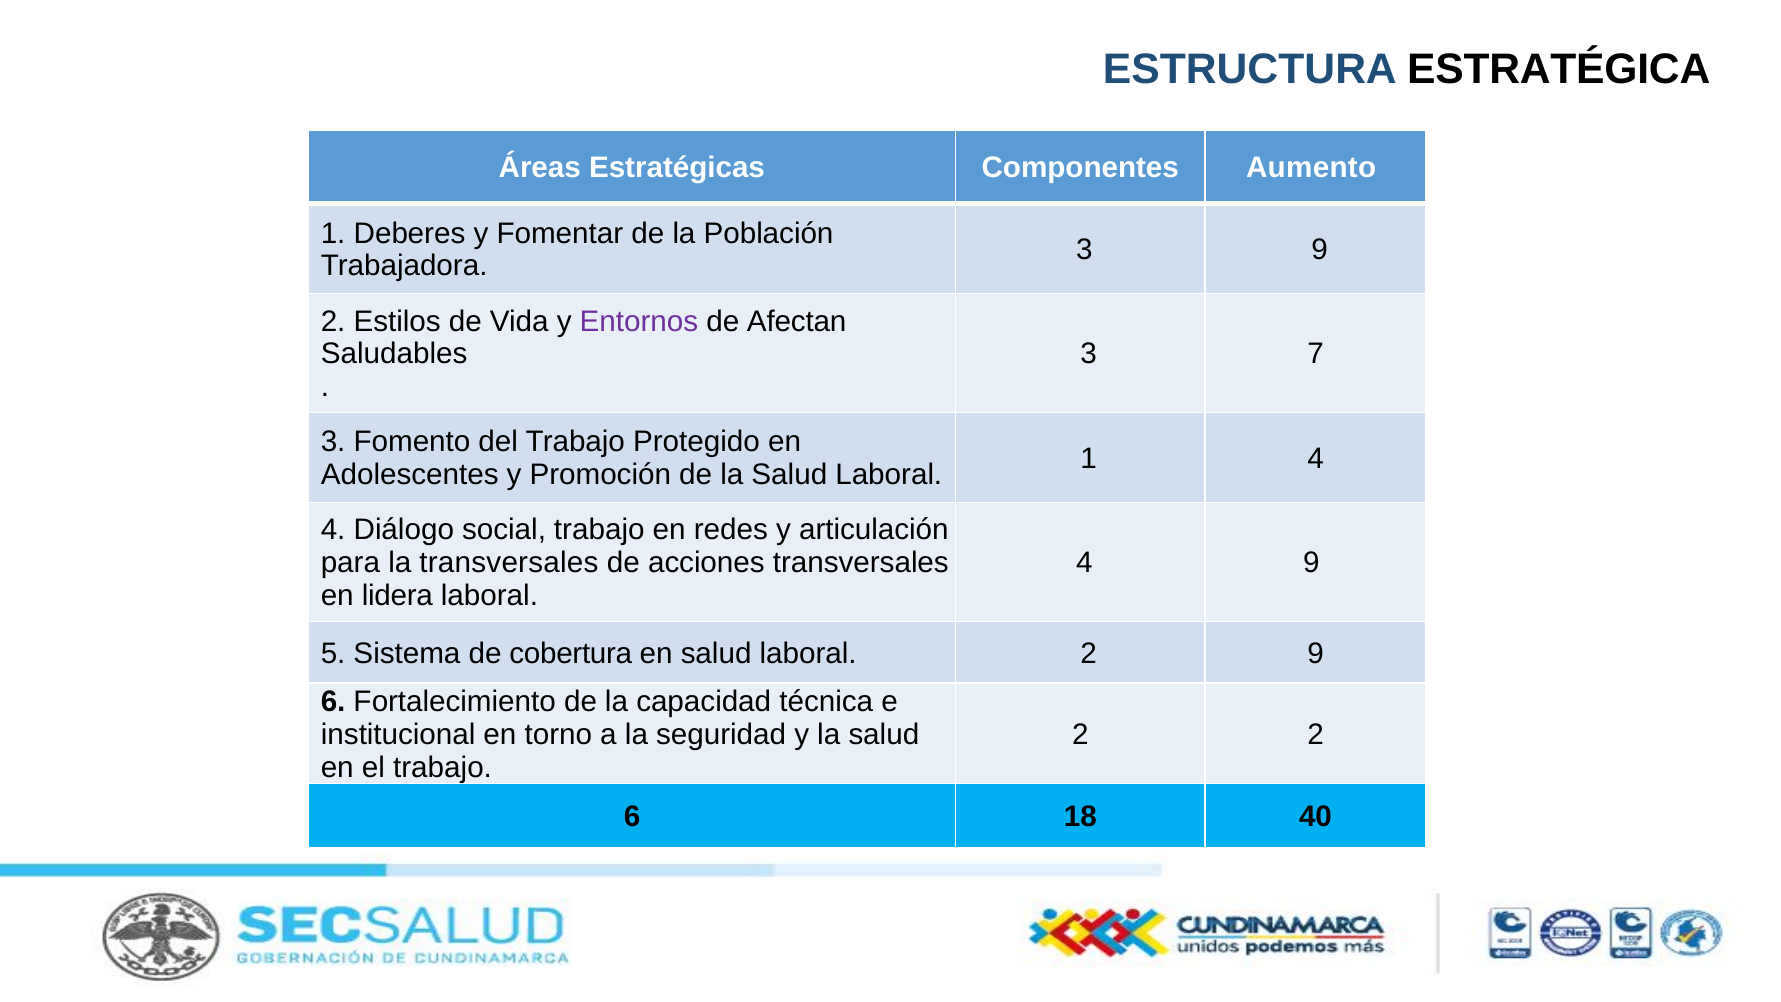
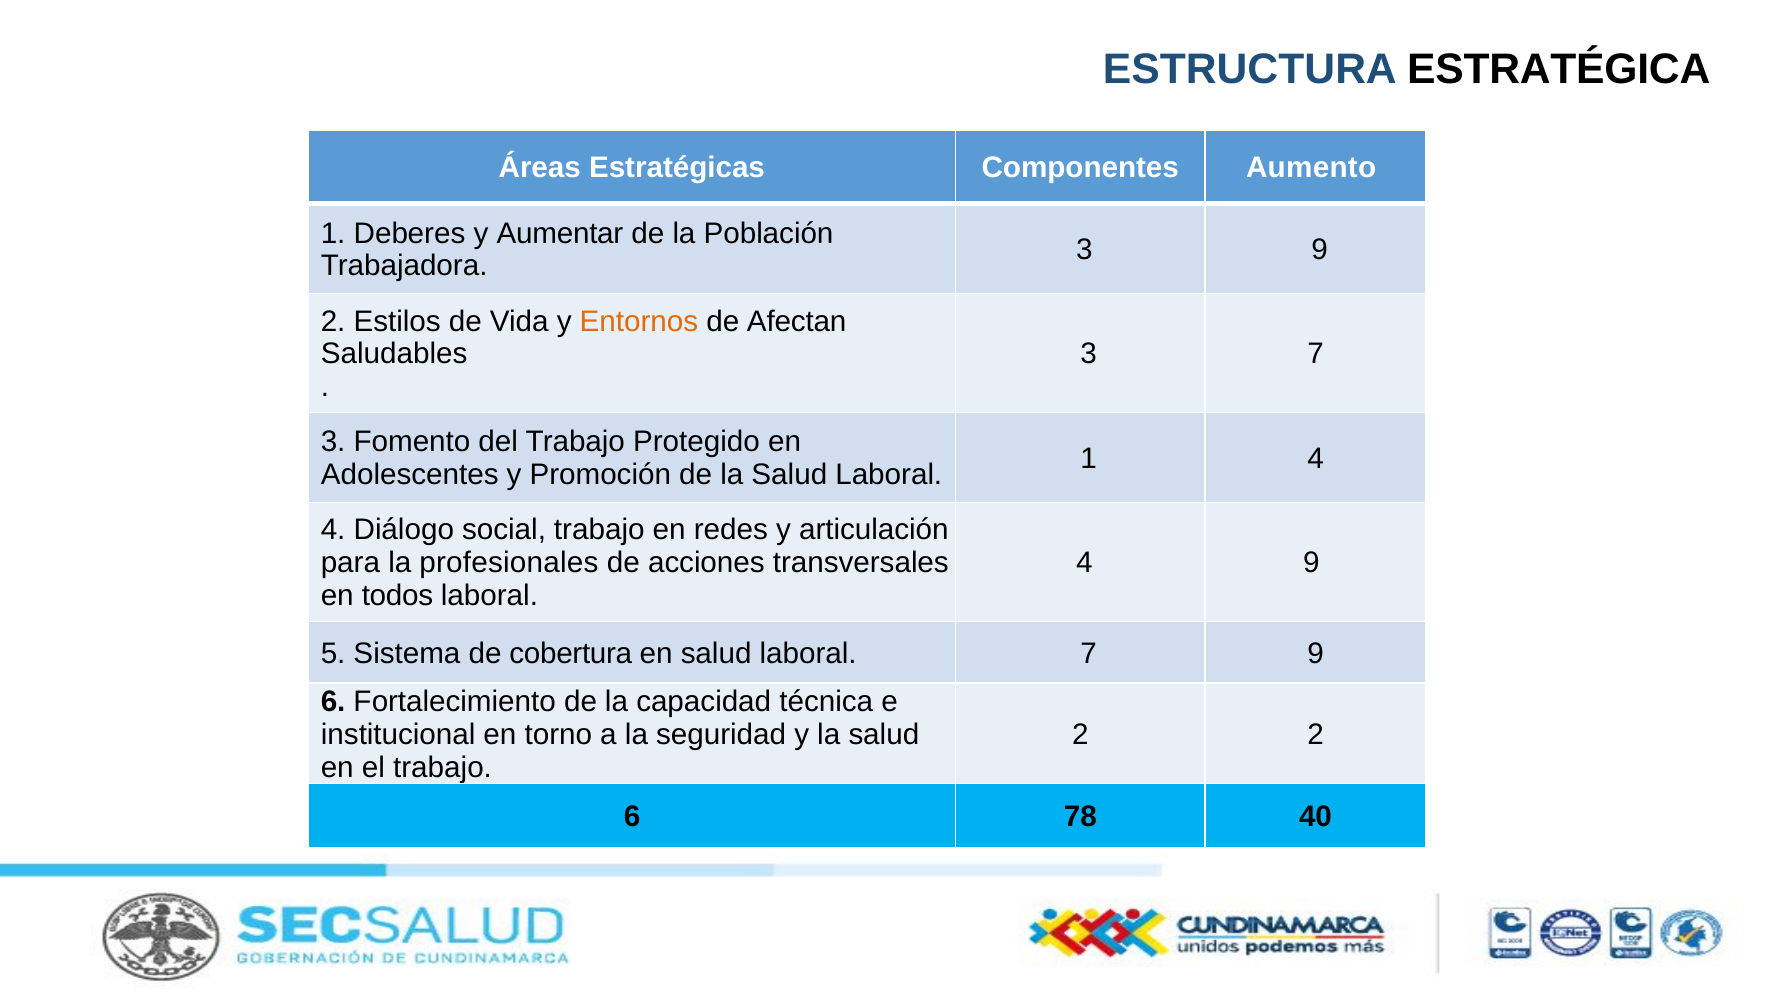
Fomentar: Fomentar -> Aumentar
Entornos colour: purple -> orange
la transversales: transversales -> profesionales
lidera: lidera -> todos
laboral 2: 2 -> 7
18: 18 -> 78
